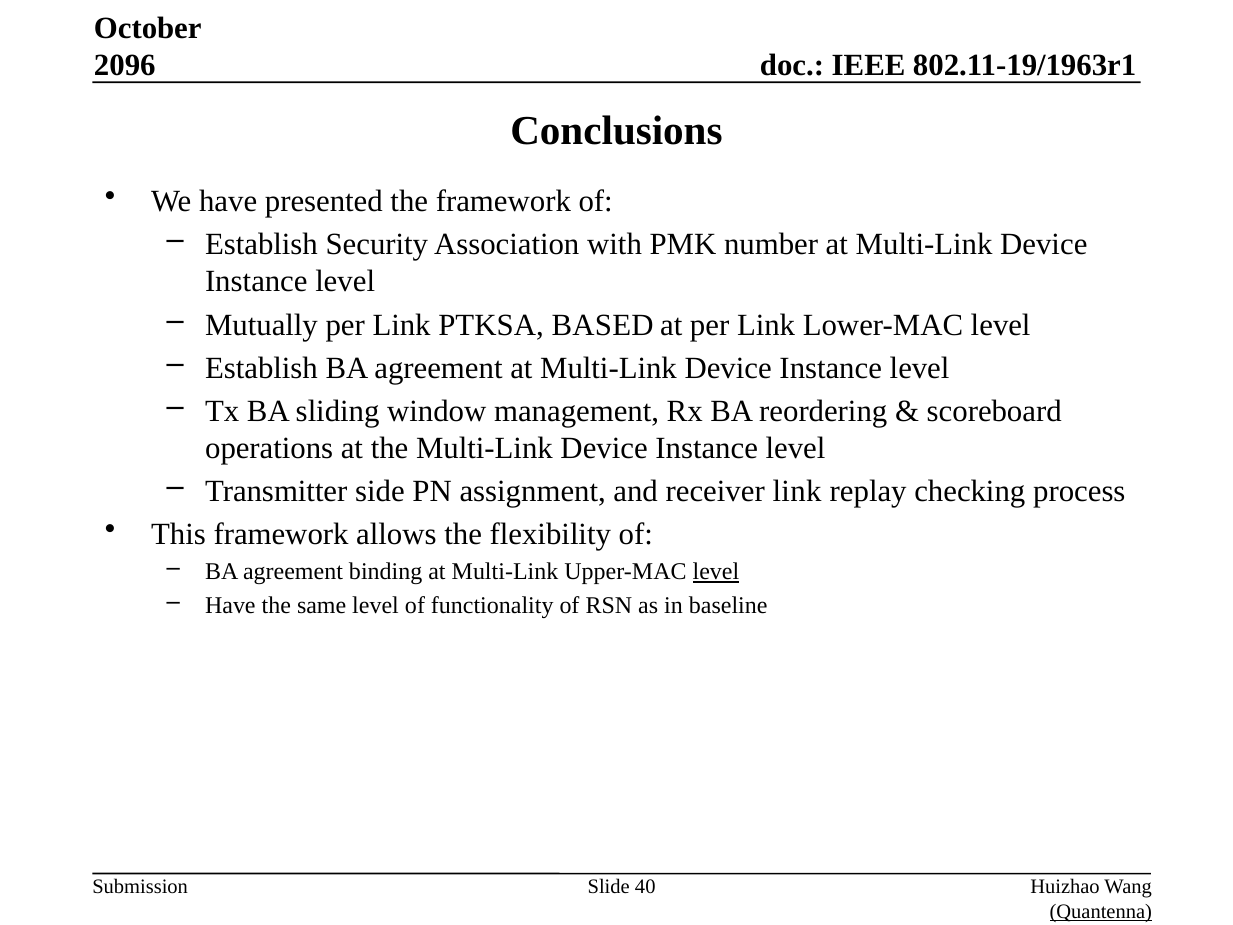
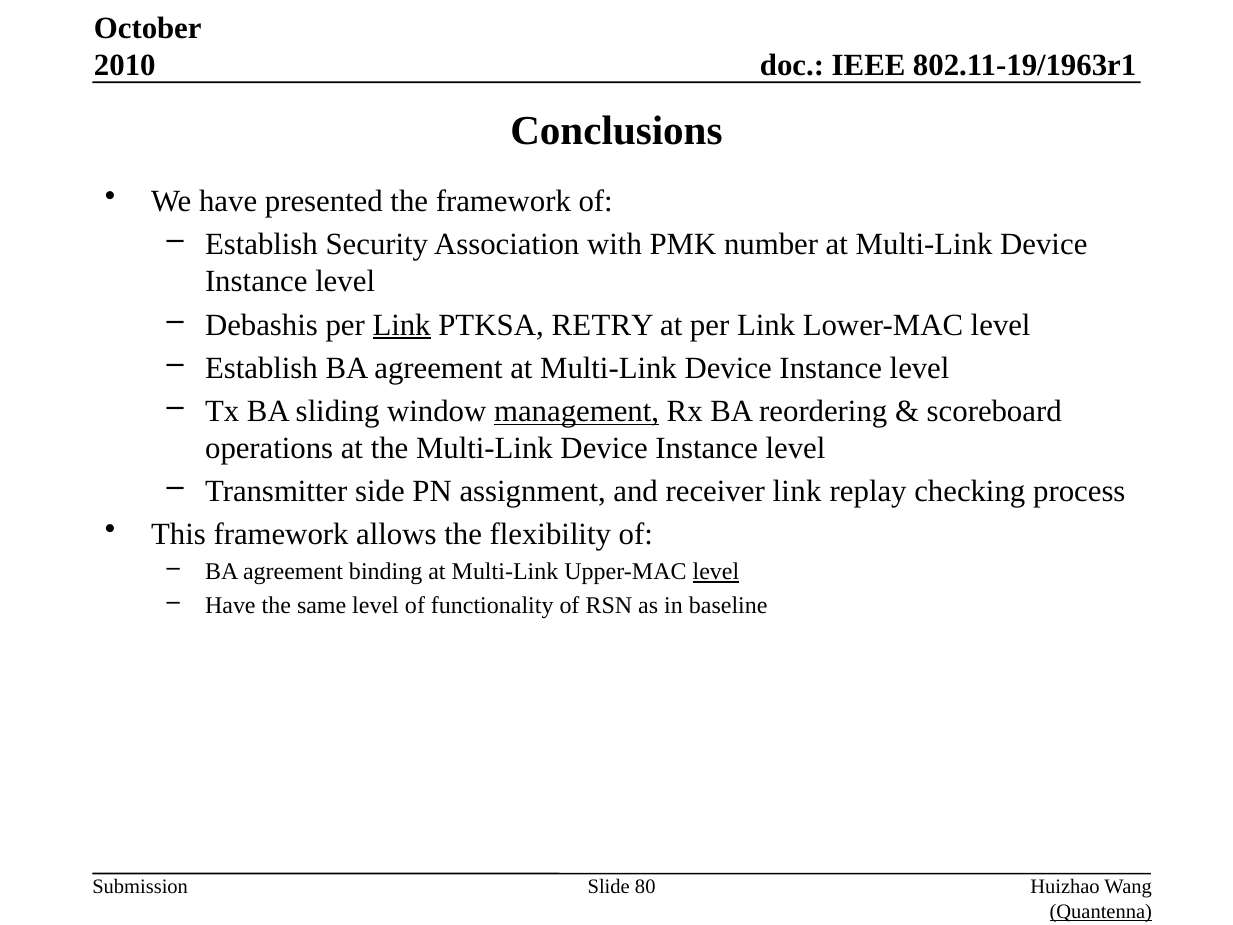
2096: 2096 -> 2010
Mutually: Mutually -> Debashis
Link at (402, 325) underline: none -> present
BASED: BASED -> RETRY
management underline: none -> present
40: 40 -> 80
